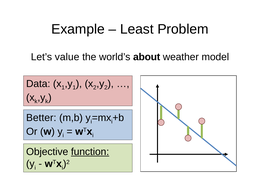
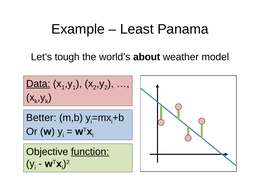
Problem: Problem -> Panama
value: value -> tough
Data underline: none -> present
